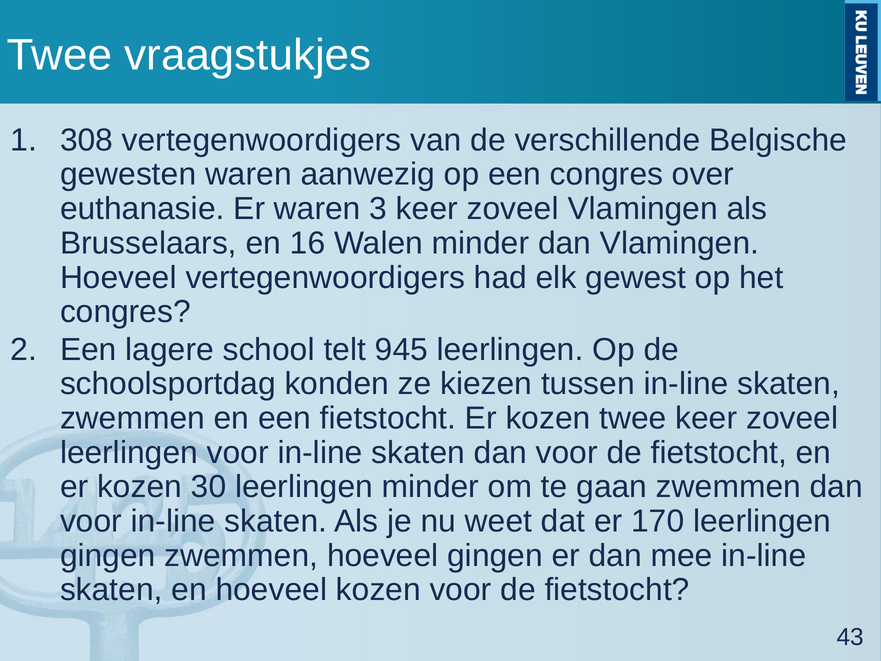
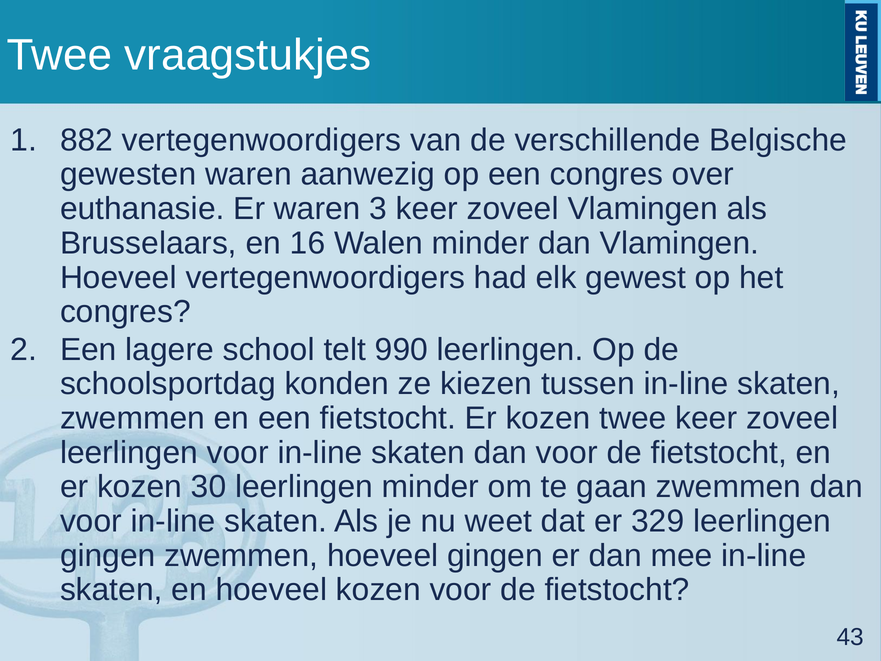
308: 308 -> 882
945: 945 -> 990
170: 170 -> 329
